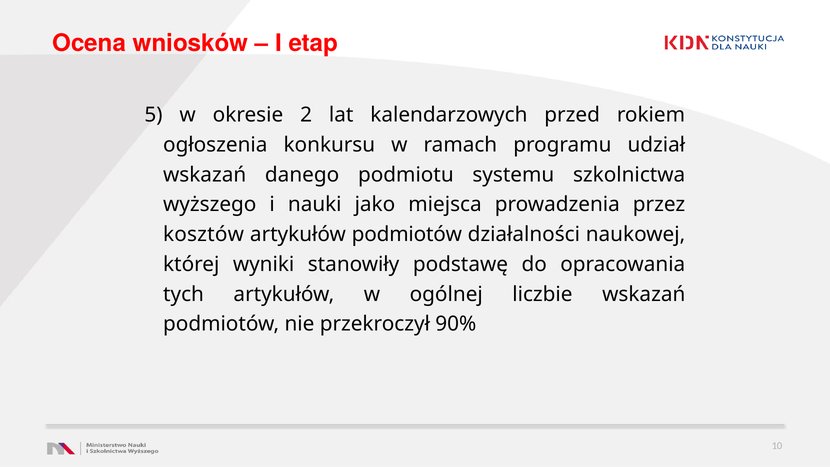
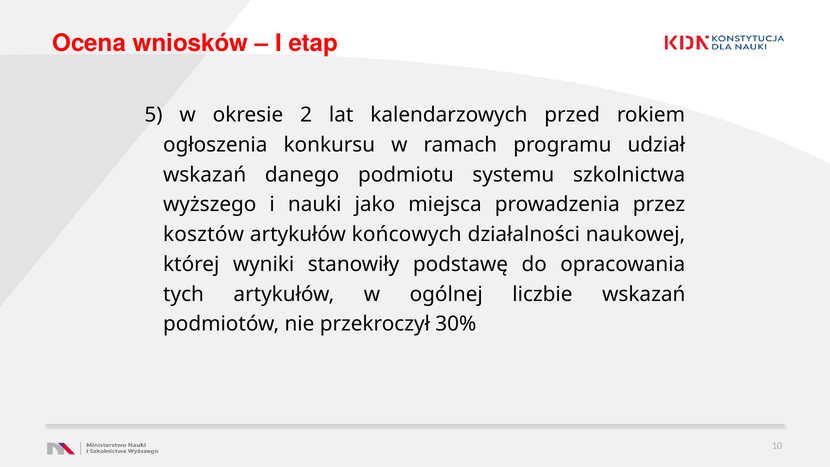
artykułów podmiotów: podmiotów -> końcowych
90%: 90% -> 30%
